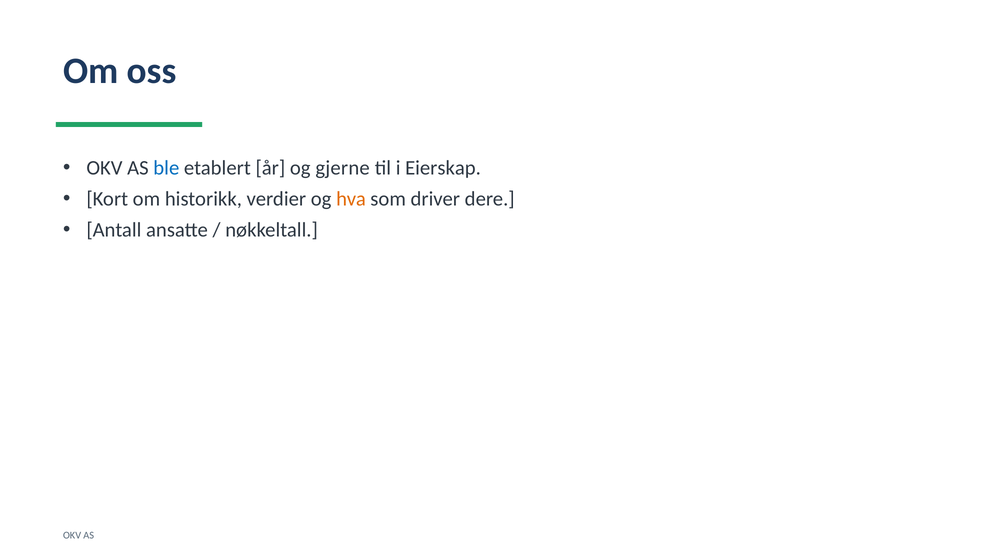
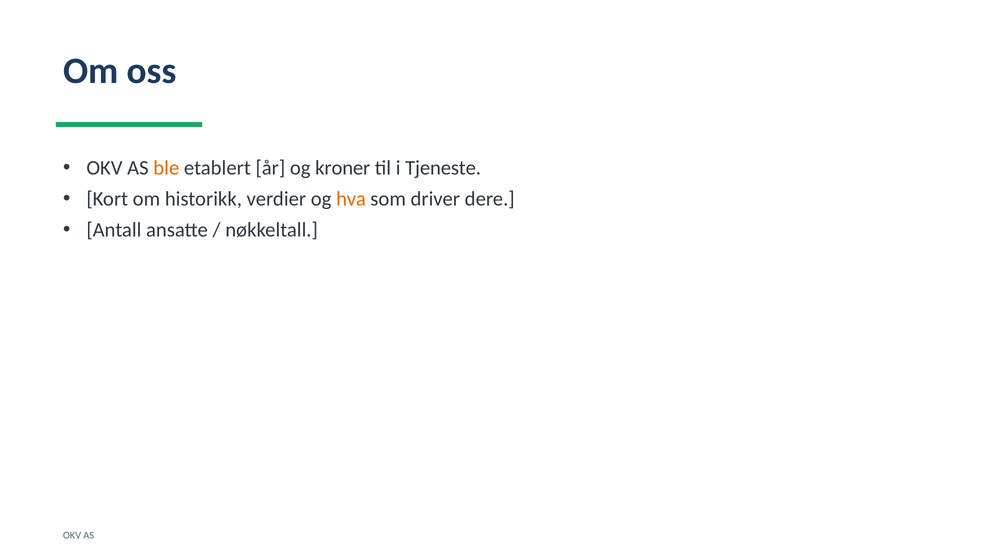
ble colour: blue -> orange
gjerne: gjerne -> kroner
Eierskap: Eierskap -> Tjeneste
